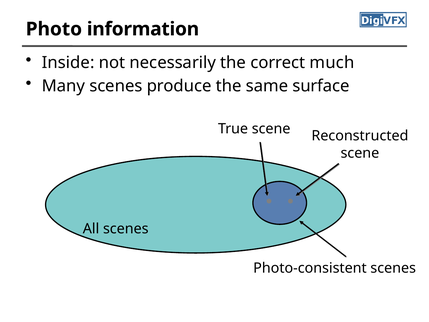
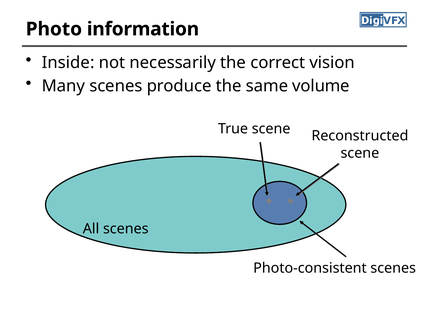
much: much -> vision
surface: surface -> volume
